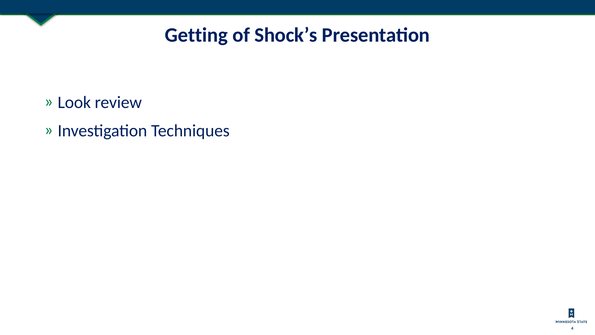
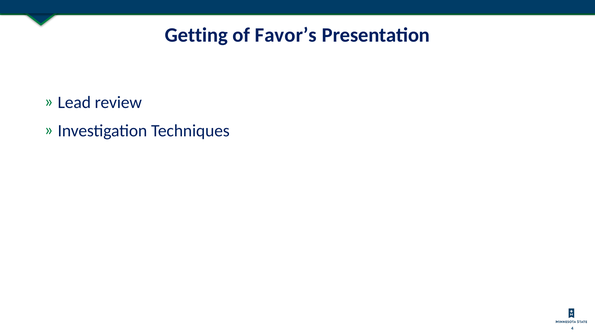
Shock’s: Shock’s -> Favor’s
Look: Look -> Lead
